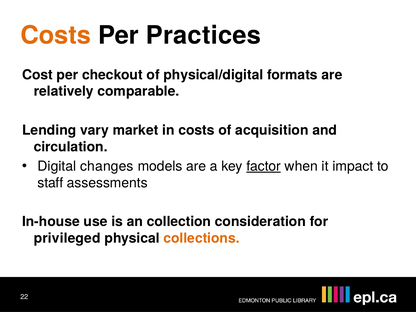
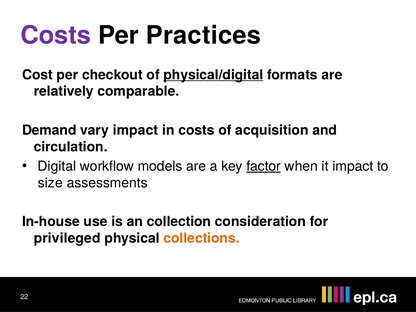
Costs at (56, 35) colour: orange -> purple
physical/digital underline: none -> present
Lending: Lending -> Demand
vary market: market -> impact
changes: changes -> workflow
staff: staff -> size
